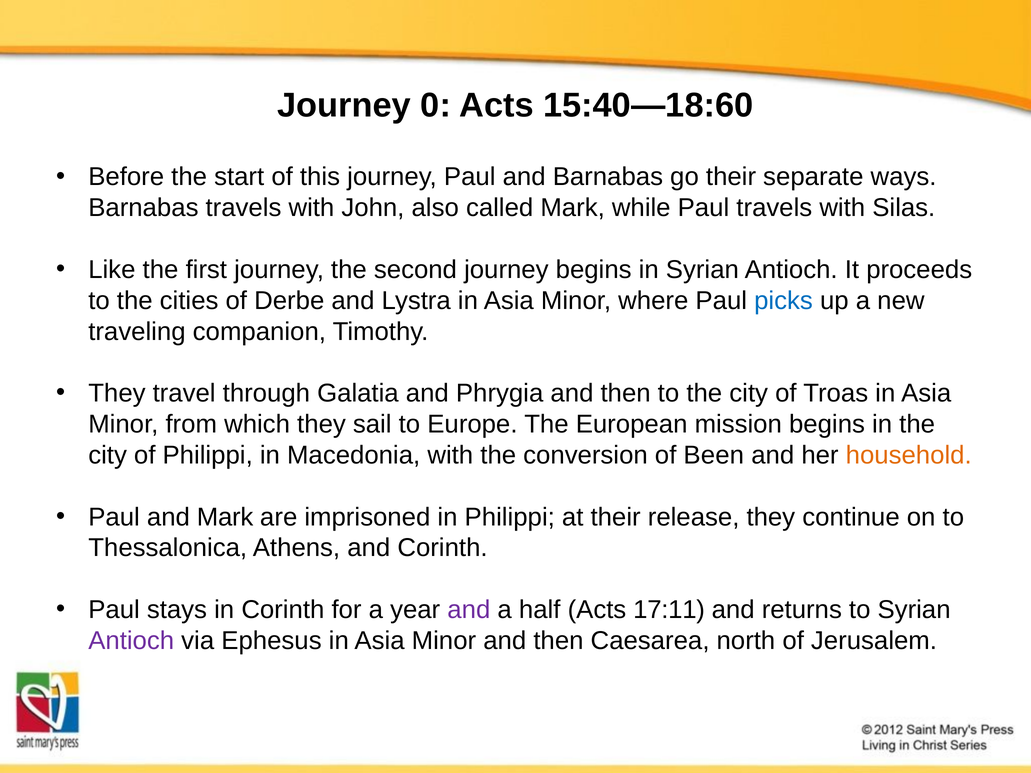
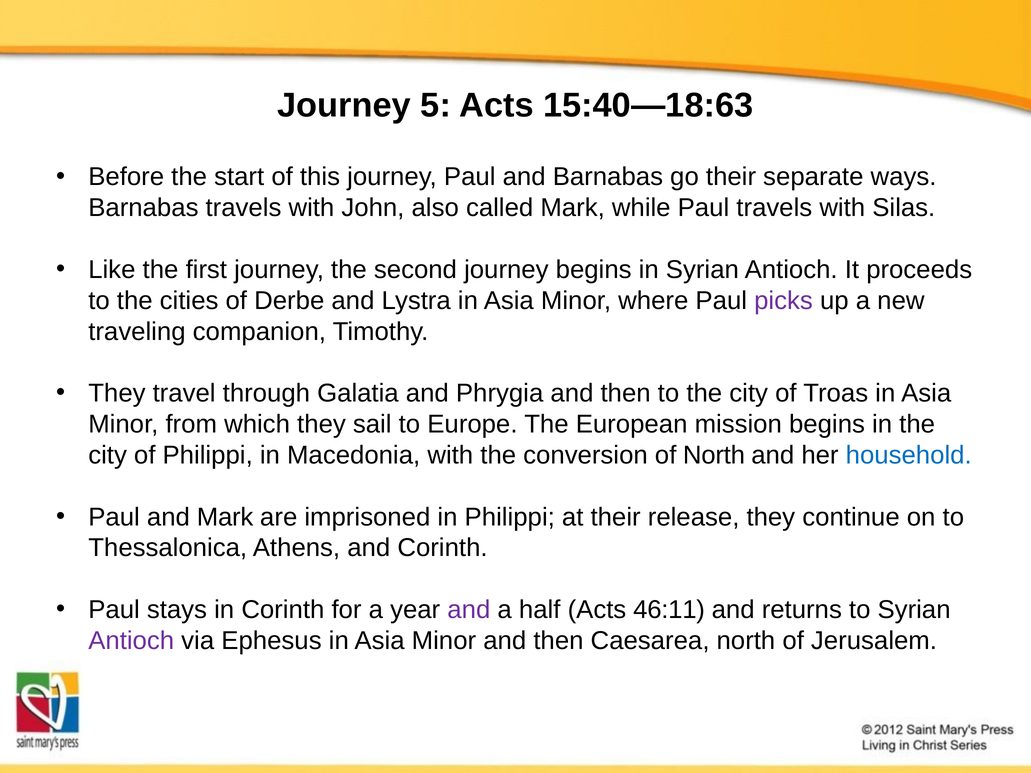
0: 0 -> 5
15:40—18:60: 15:40—18:60 -> 15:40—18:63
picks colour: blue -> purple
of Been: Been -> North
household colour: orange -> blue
17:11: 17:11 -> 46:11
